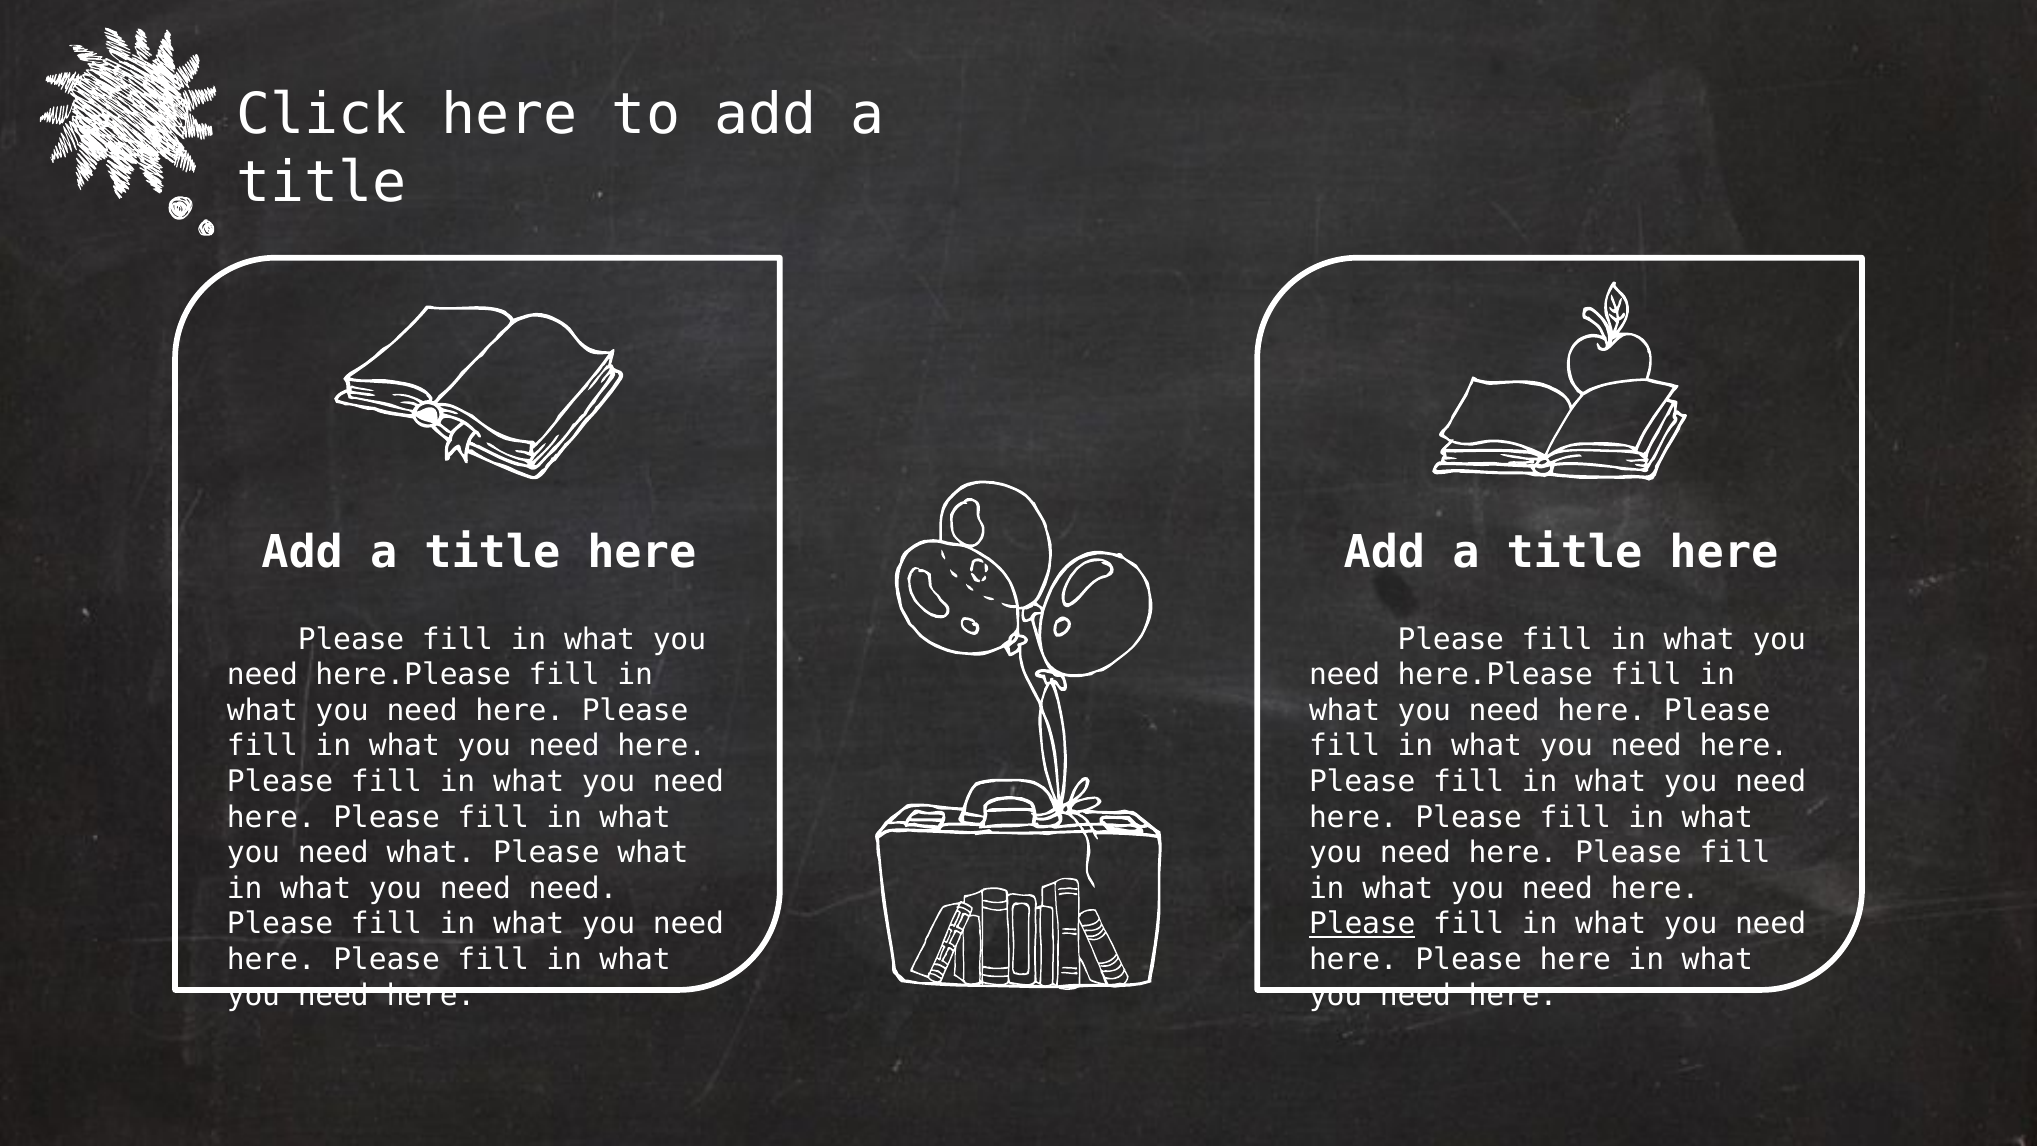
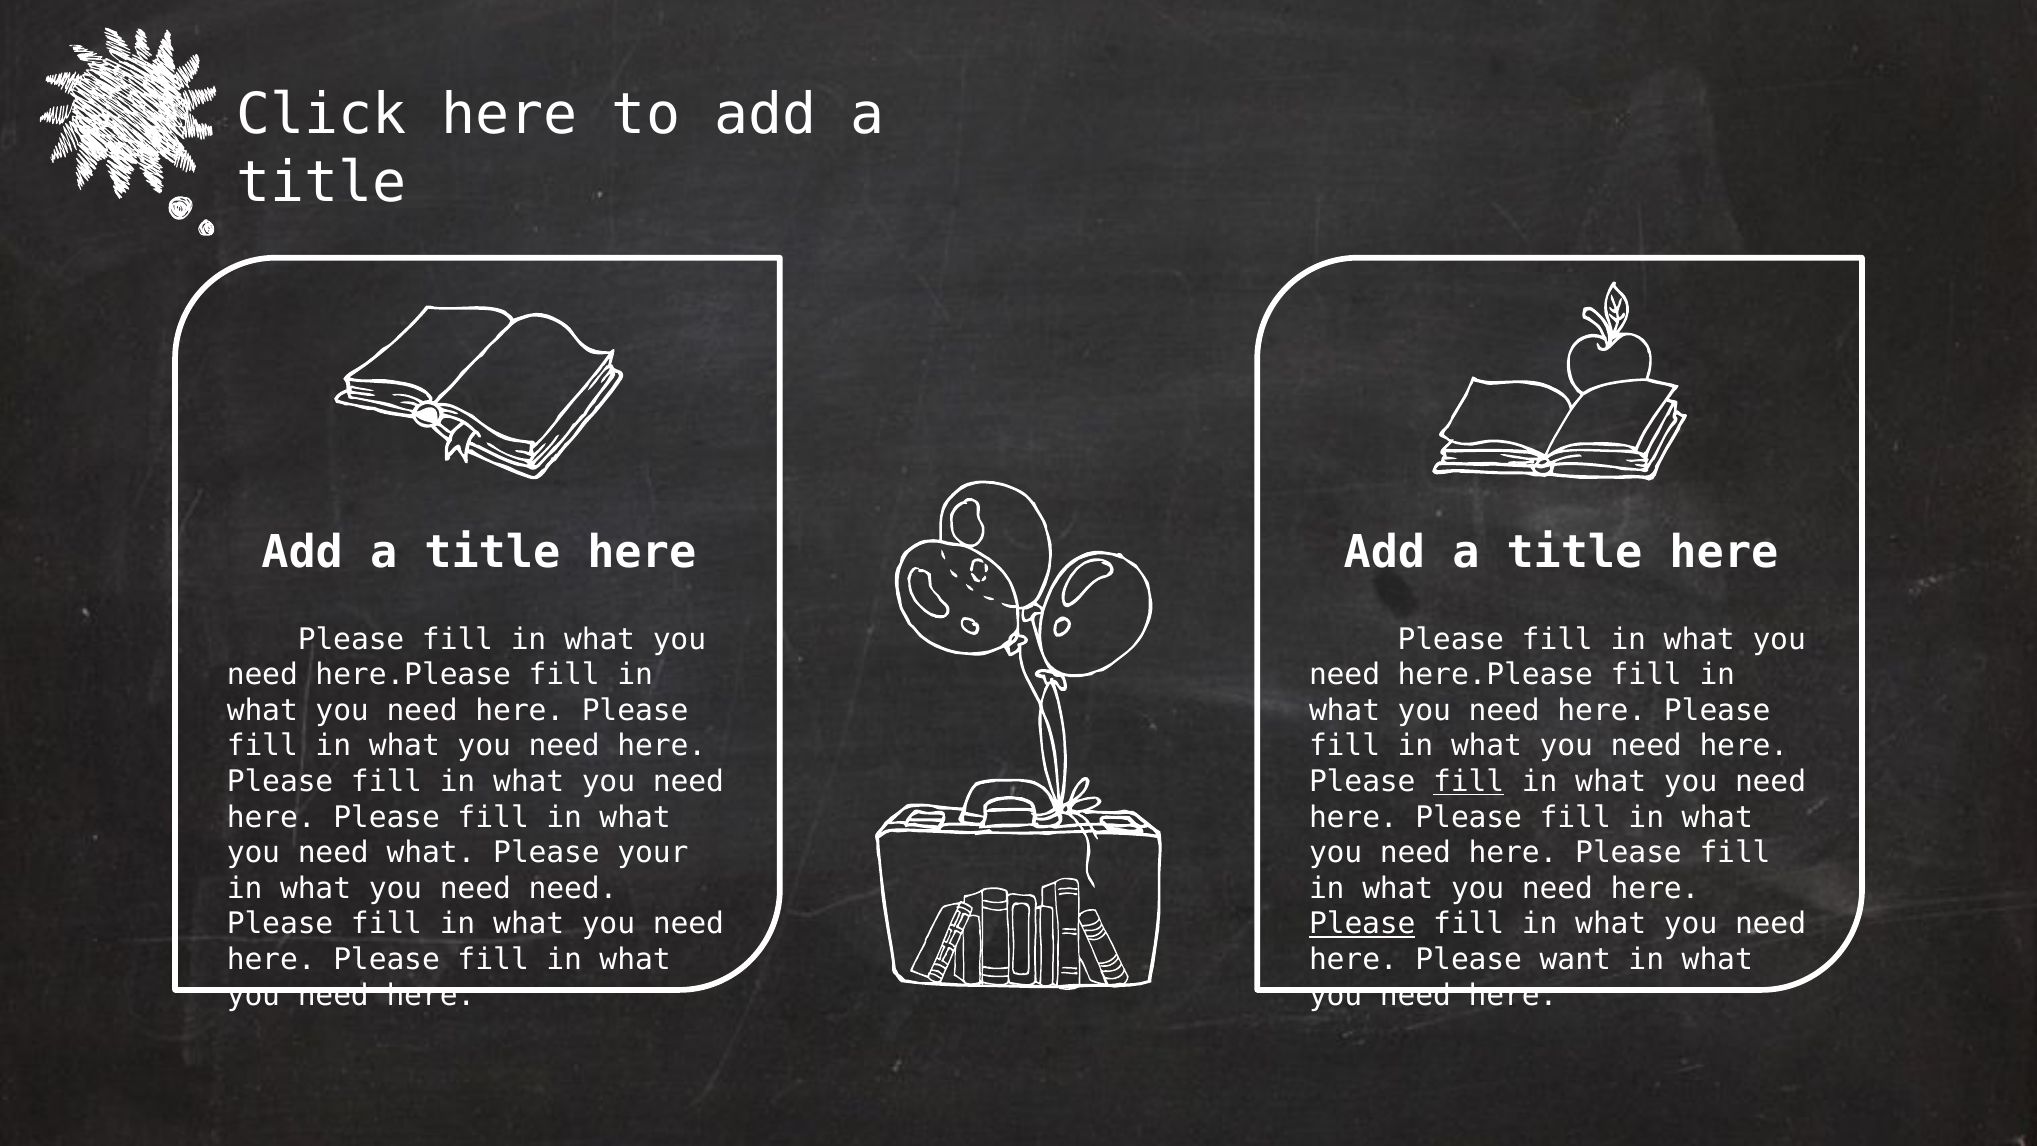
fill at (1469, 782) underline: none -> present
Please what: what -> your
Please here: here -> want
